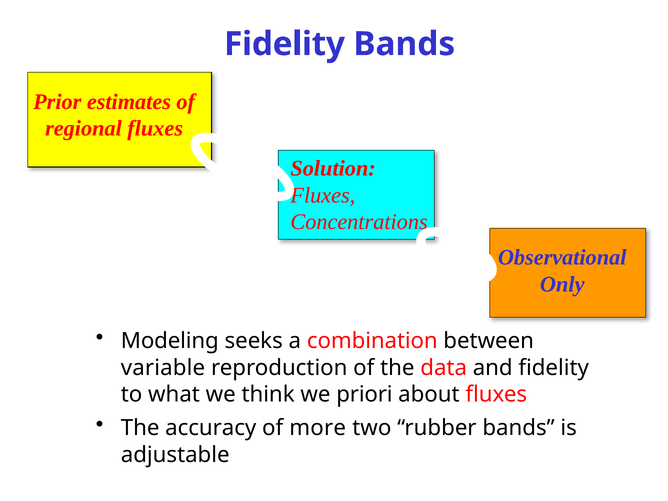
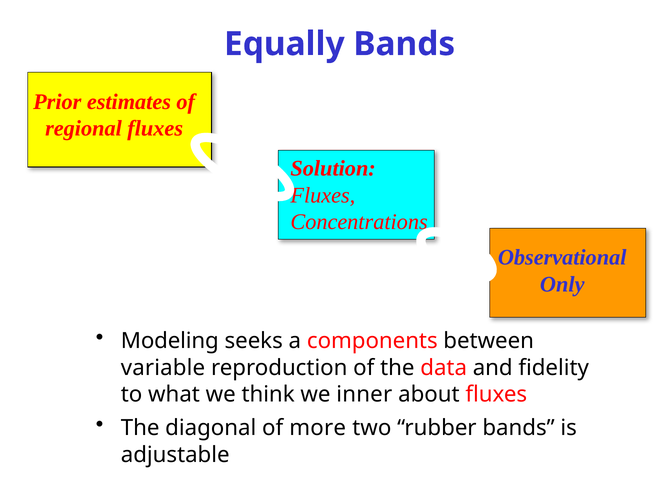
Fidelity at (284, 44): Fidelity -> Equally
combination: combination -> components
priori: priori -> inner
accuracy: accuracy -> diagonal
